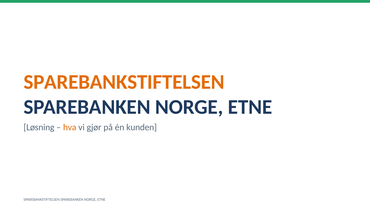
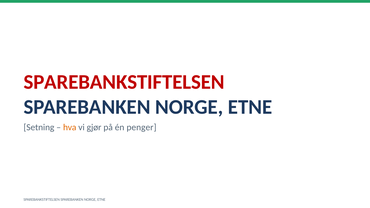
SPAREBANKSTIFTELSEN at (124, 82) colour: orange -> red
Løsning: Løsning -> Setning
kunden: kunden -> penger
